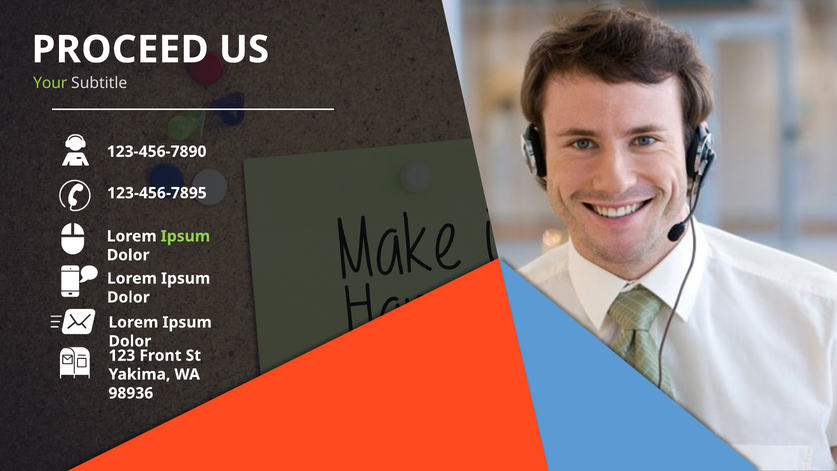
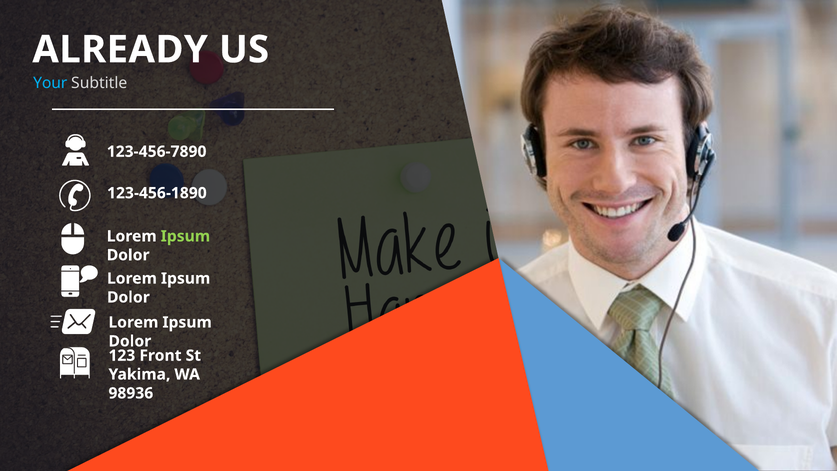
PROCEED: PROCEED -> ALREADY
Your colour: light green -> light blue
123-456-7895: 123-456-7895 -> 123-456-1890
